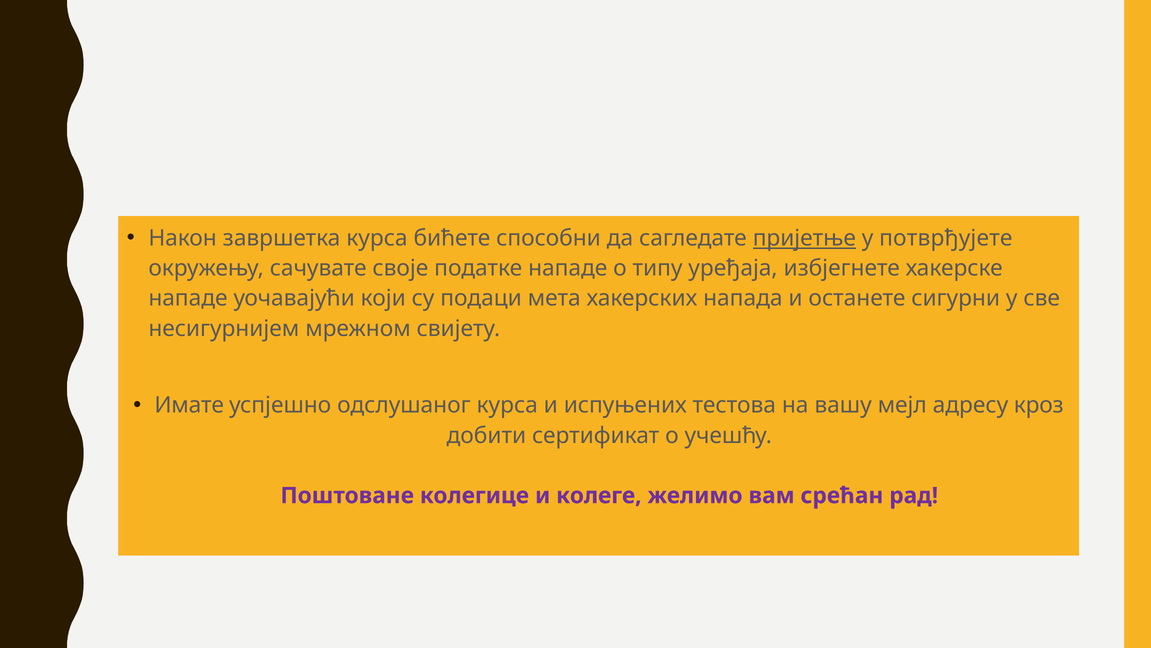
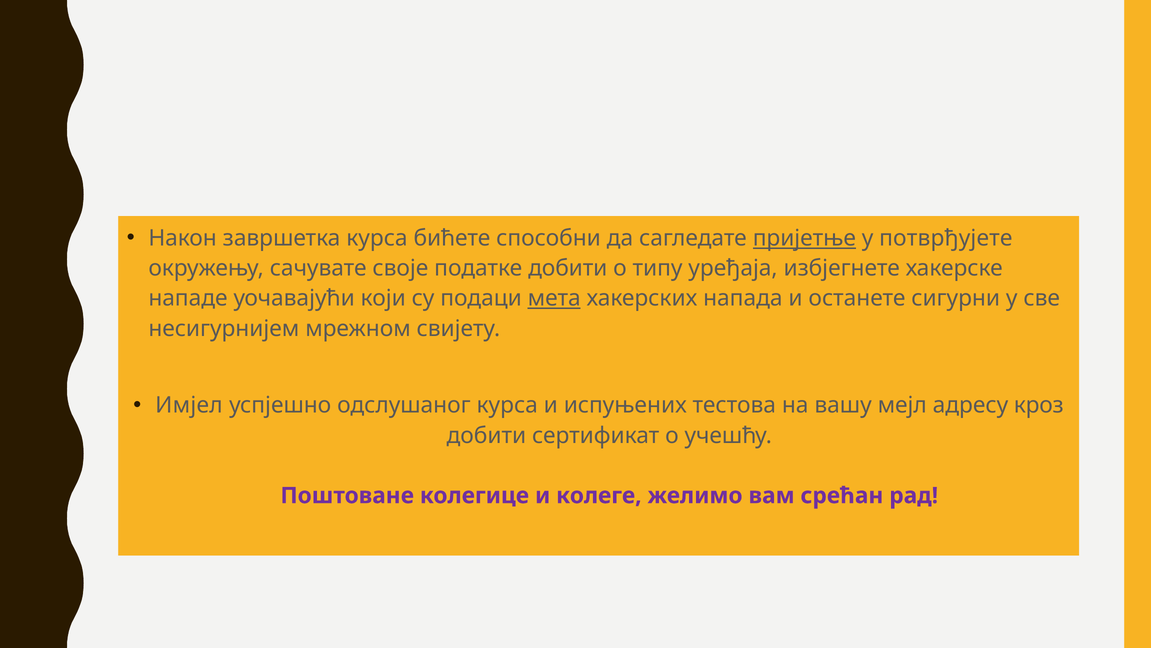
податке нападе: нападе -> добити
мета underline: none -> present
Имате: Имате -> Имјел
